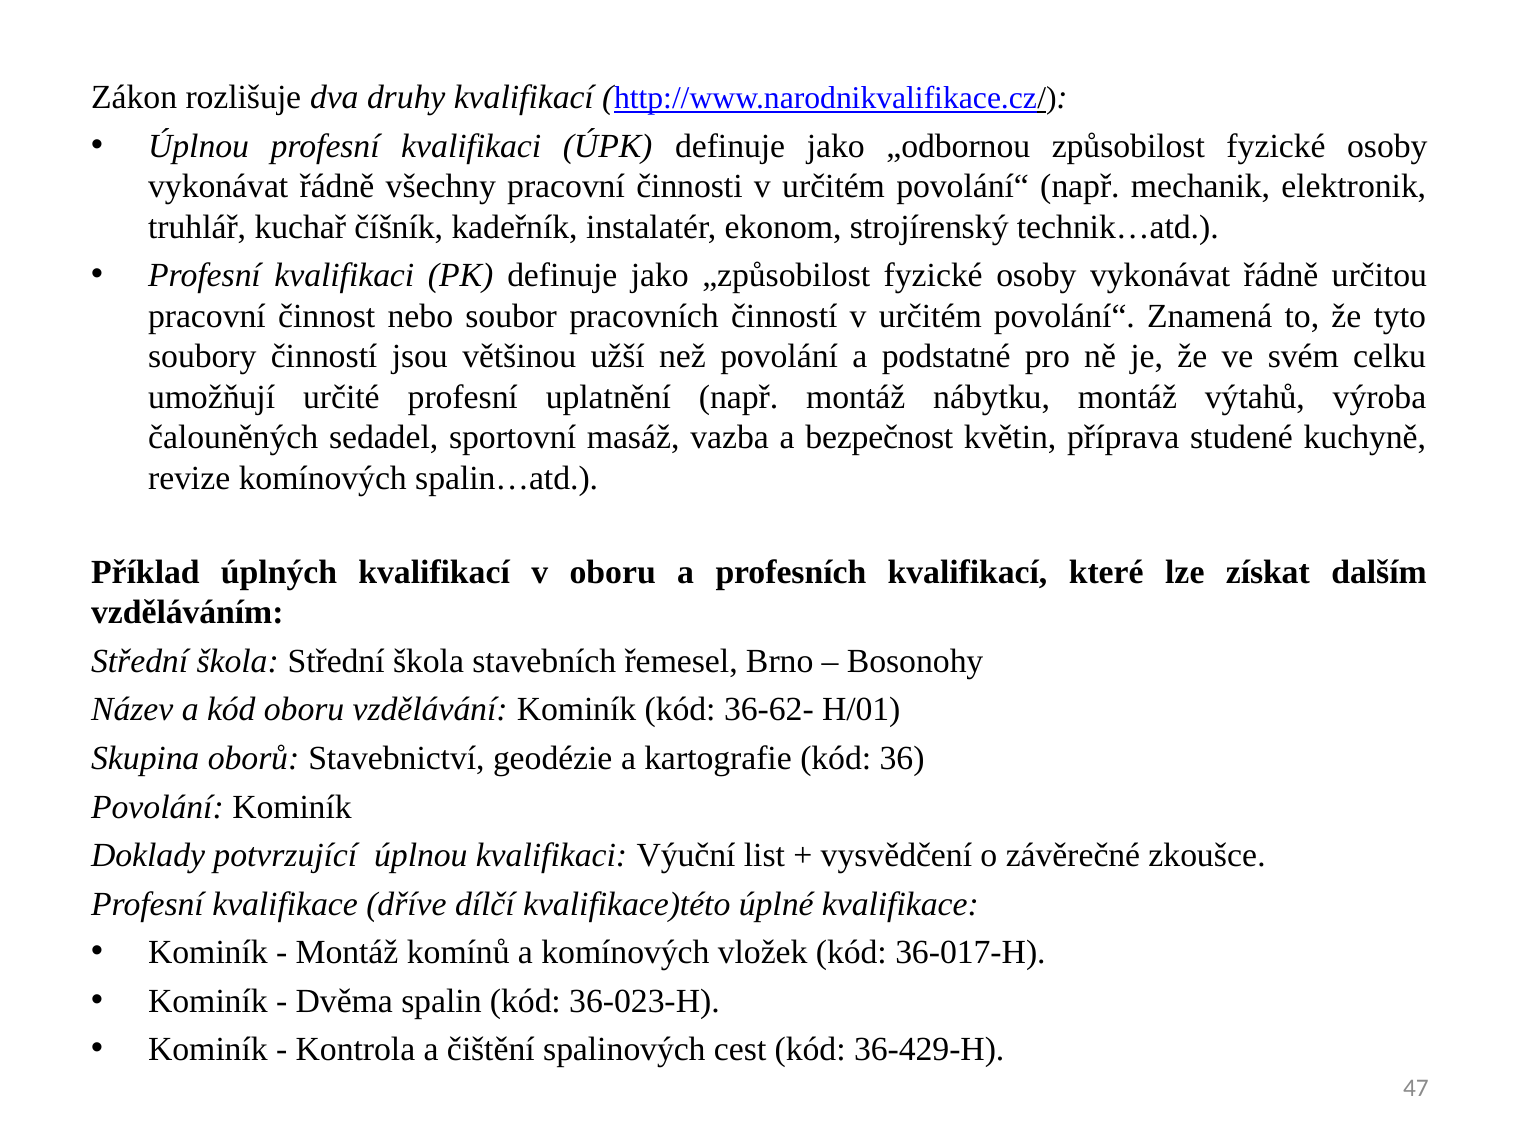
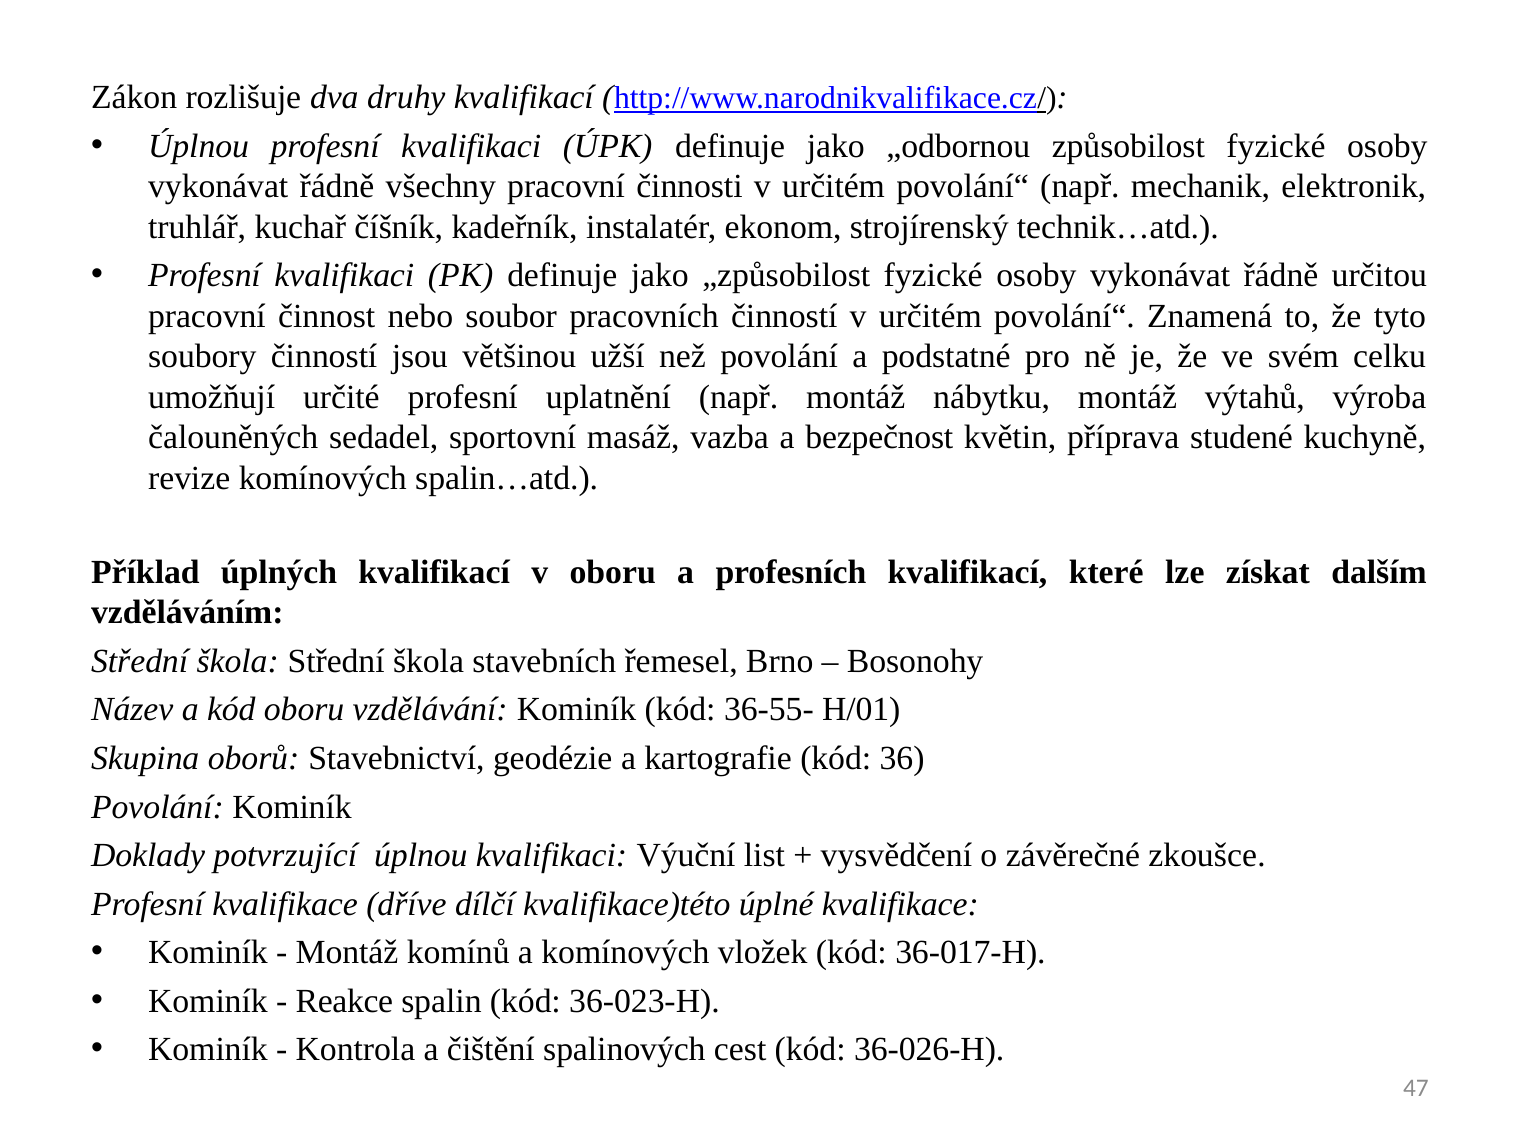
36-62-: 36-62- -> 36-55-
Dvěma: Dvěma -> Reakce
36-429-H: 36-429-H -> 36-026-H
